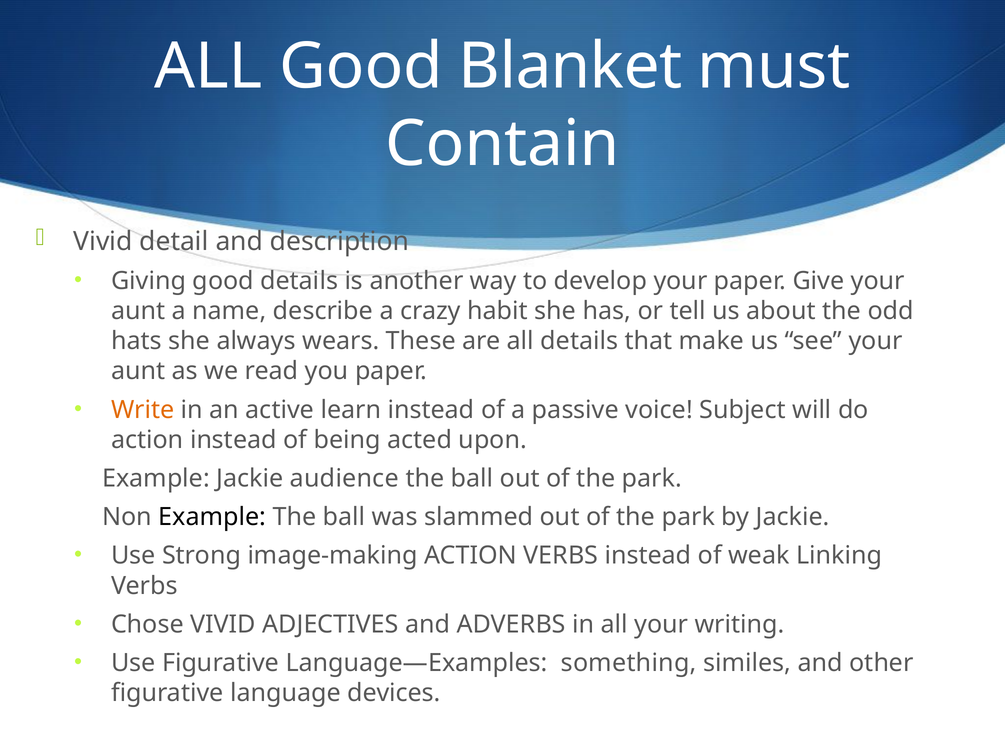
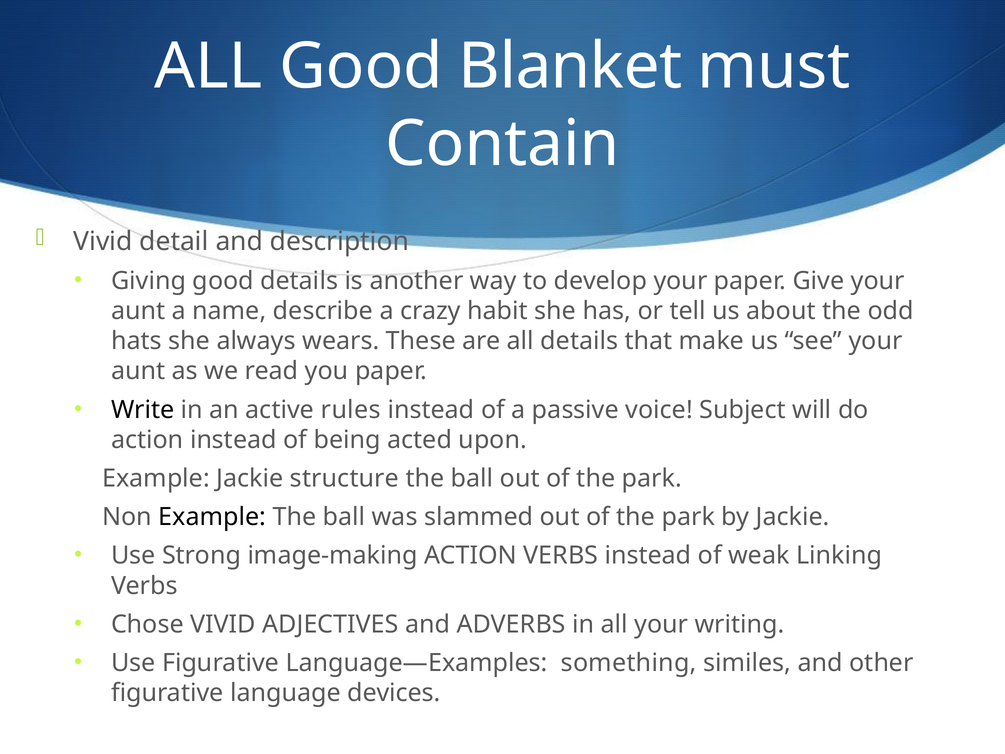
Write colour: orange -> black
learn: learn -> rules
audience: audience -> structure
